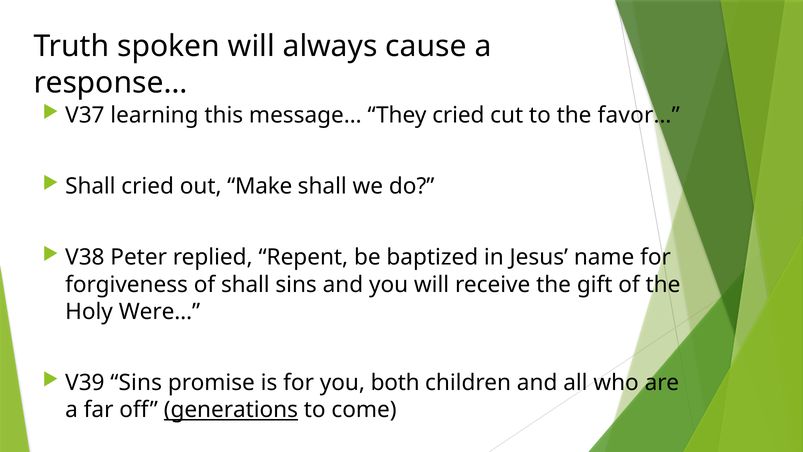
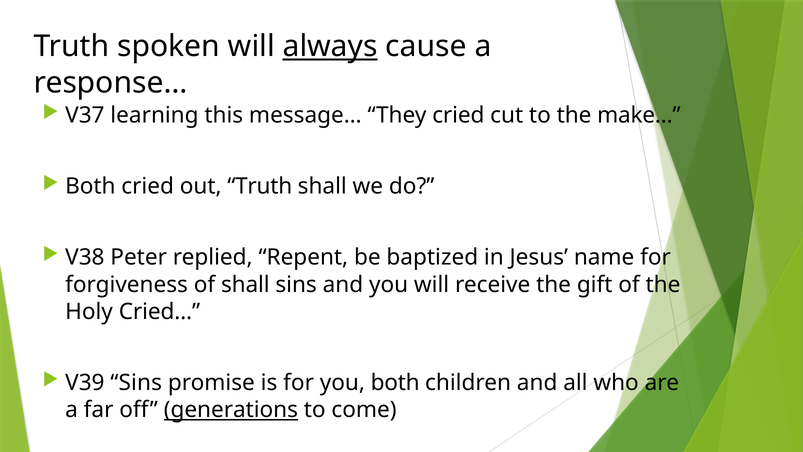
always underline: none -> present
favor…: favor… -> make…
Shall at (90, 186): Shall -> Both
out Make: Make -> Truth
Were…: Were… -> Cried…
